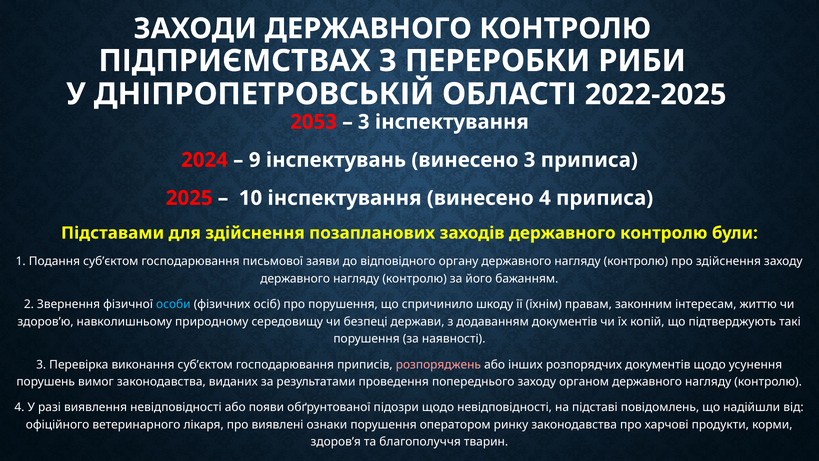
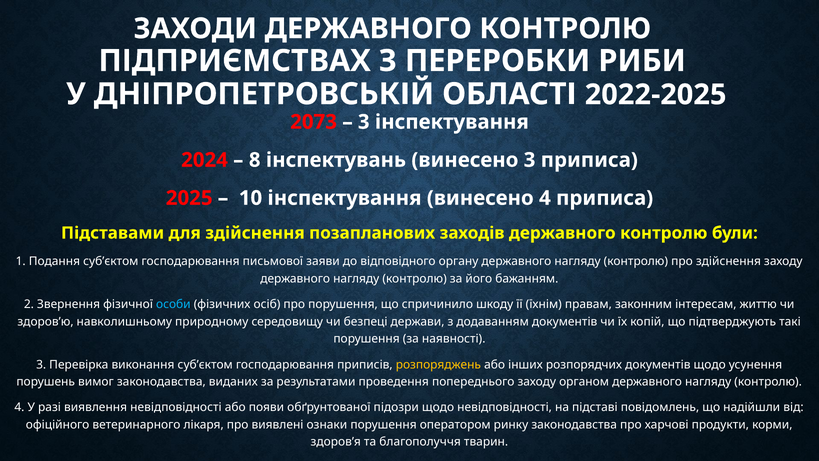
2053: 2053 -> 2073
9: 9 -> 8
розпоряджень colour: pink -> yellow
